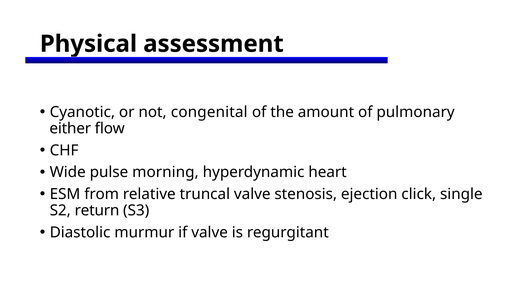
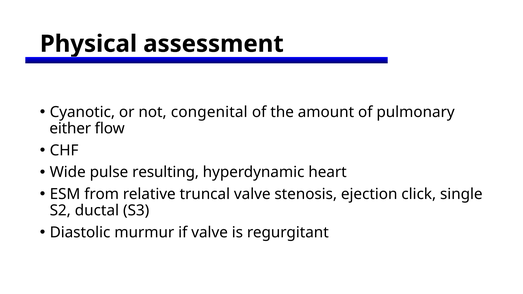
morning: morning -> resulting
return: return -> ductal
